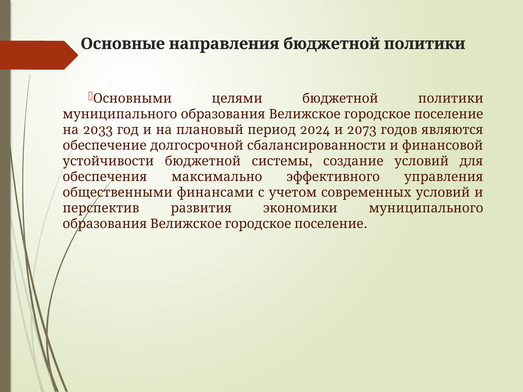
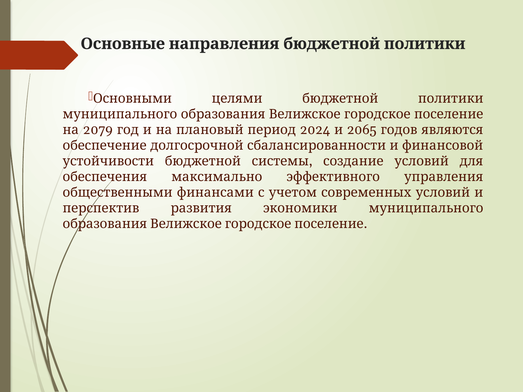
2033: 2033 -> 2079
2073: 2073 -> 2065
